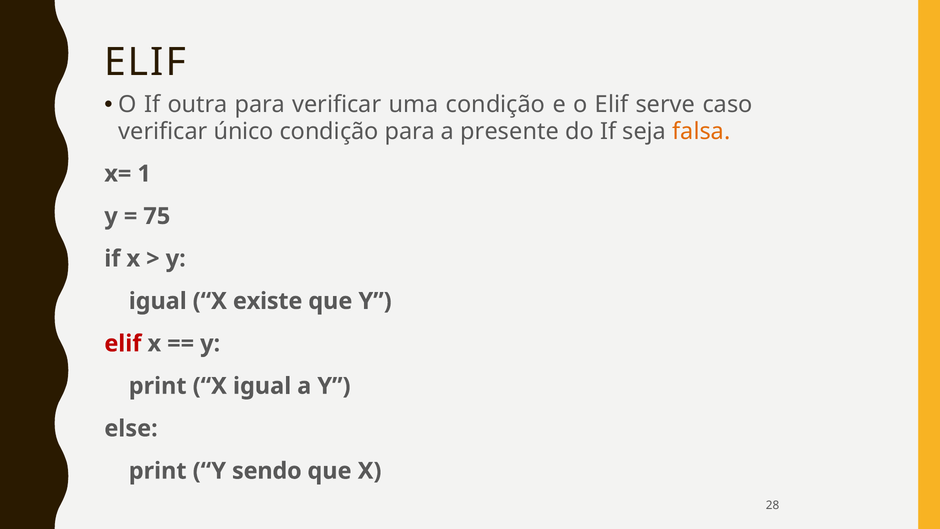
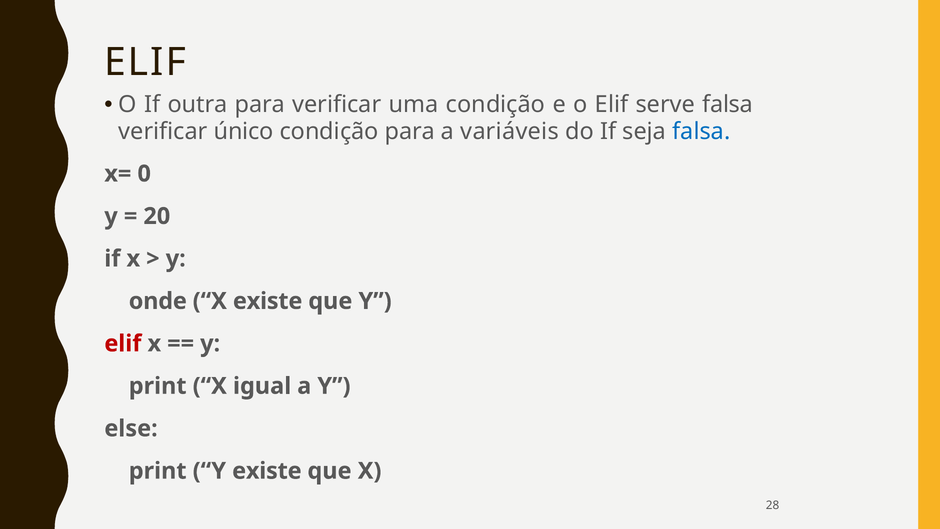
serve caso: caso -> falsa
presente: presente -> variáveis
falsa at (701, 131) colour: orange -> blue
1: 1 -> 0
75: 75 -> 20
igual at (158, 301): igual -> onde
Y sendo: sendo -> existe
